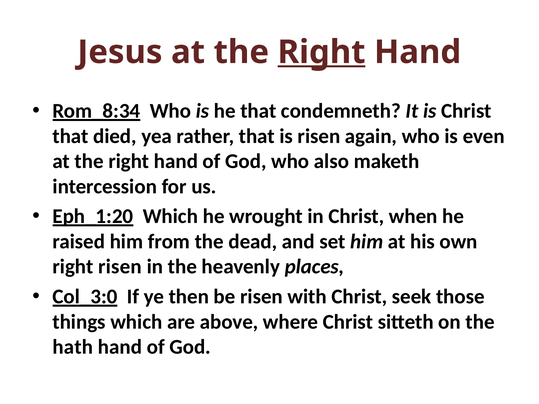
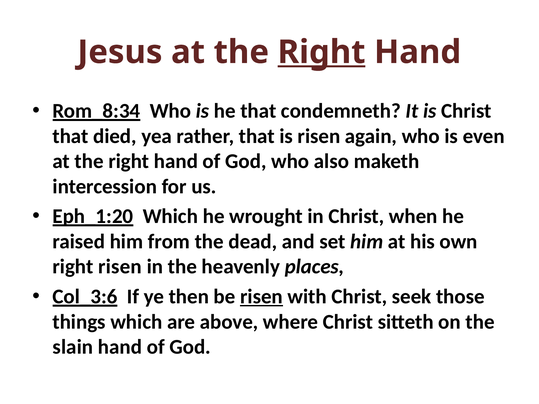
Col_3:0: Col_3:0 -> Col_3:6
risen at (262, 297) underline: none -> present
hath: hath -> slain
